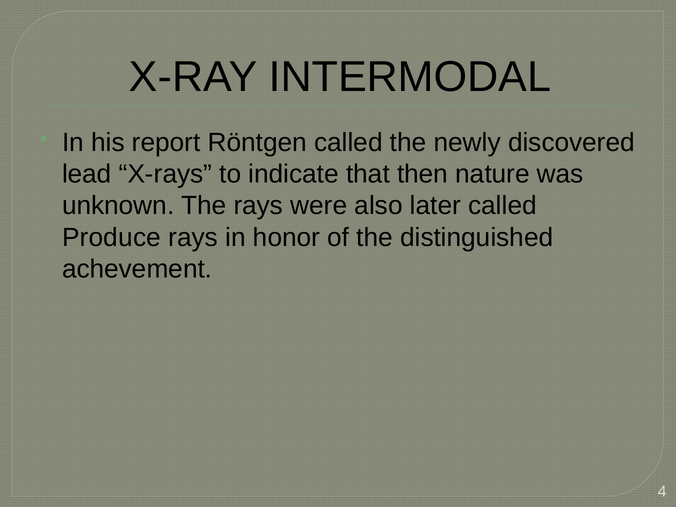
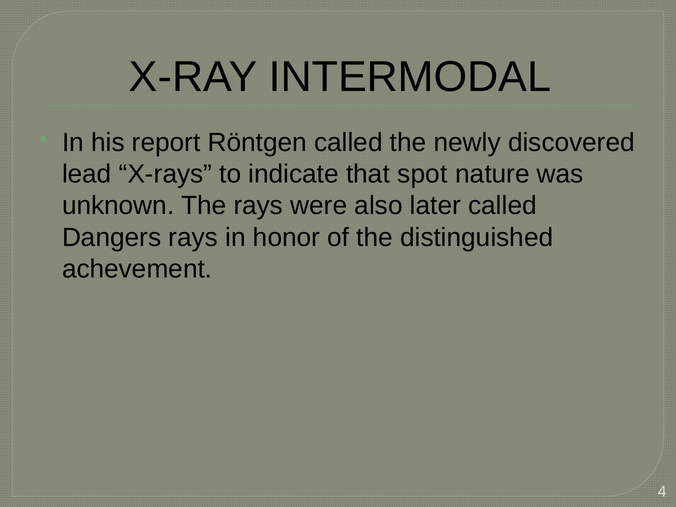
then: then -> spot
Produce: Produce -> Dangers
